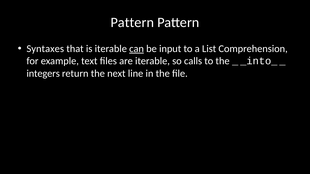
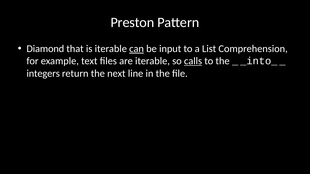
Pattern at (132, 23): Pattern -> Preston
Syntaxes: Syntaxes -> Diamond
calls underline: none -> present
